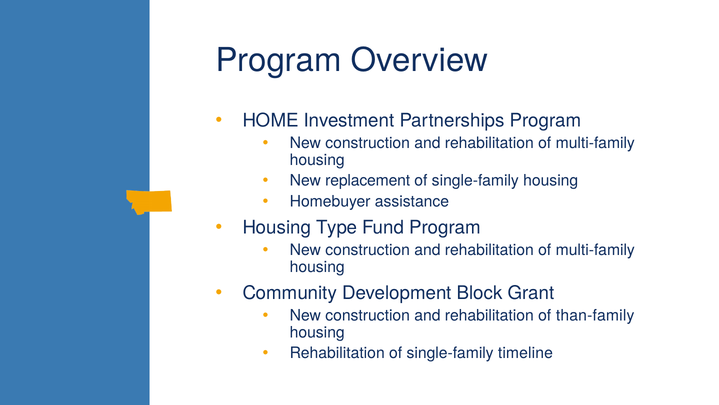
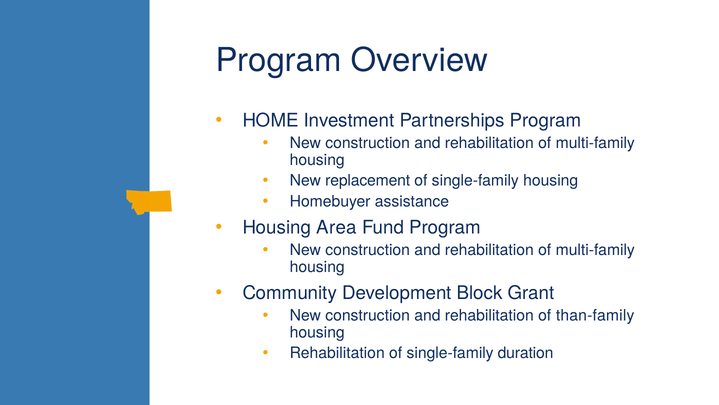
Type: Type -> Area
timeline: timeline -> duration
